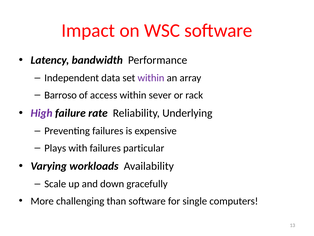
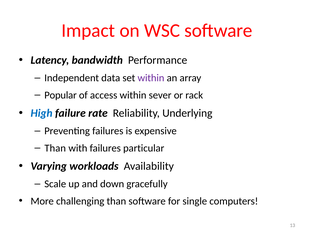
Barroso: Barroso -> Popular
High colour: purple -> blue
Plays at (55, 148): Plays -> Than
